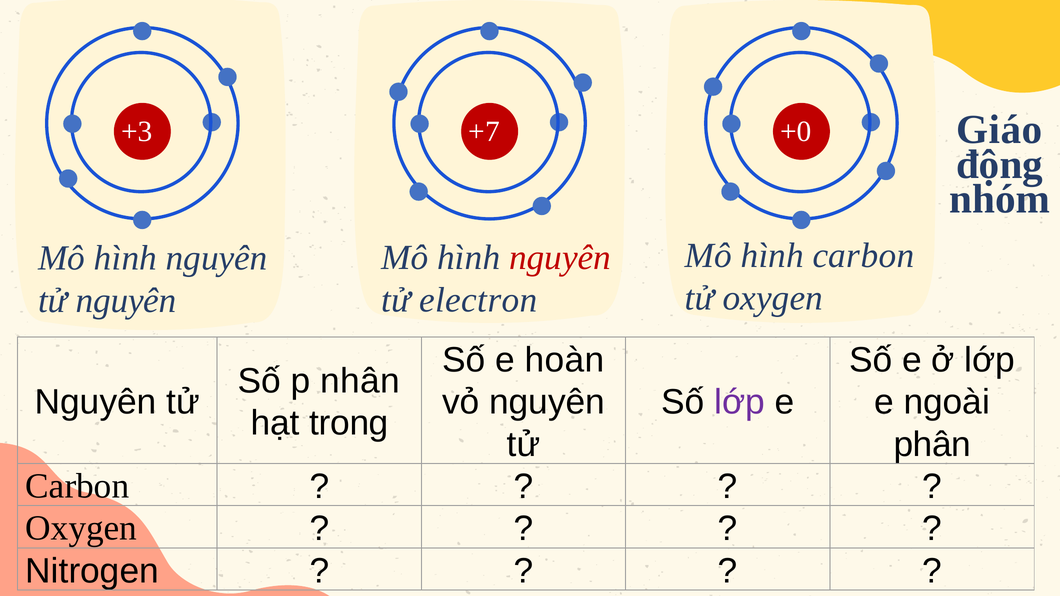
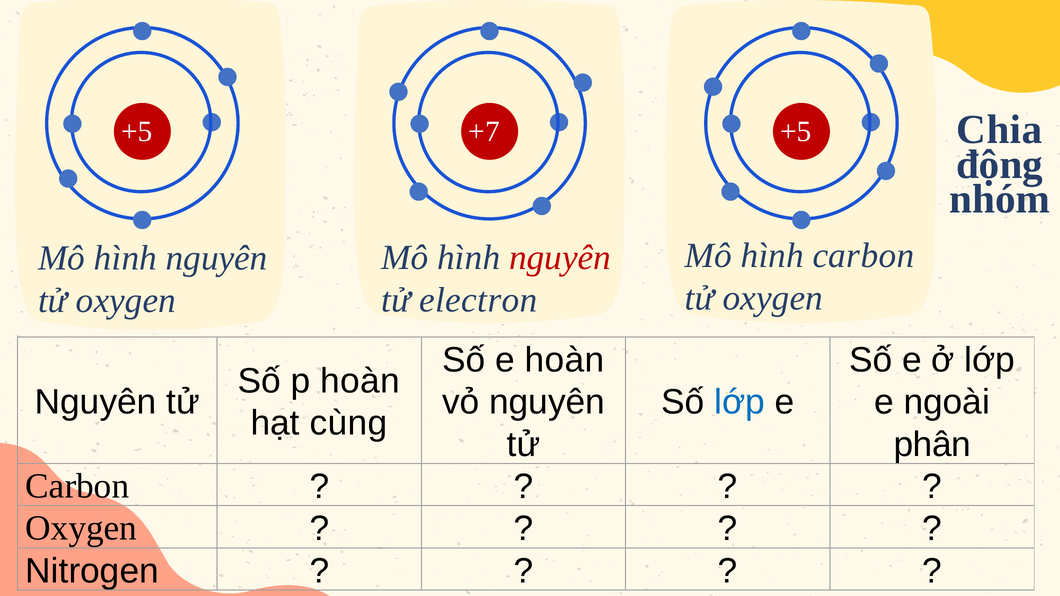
Giáo: Giáo -> Chia
+3 at (137, 132): +3 -> +5
+7 +0: +0 -> +5
nguyên at (126, 301): nguyên -> oxygen
p nhân: nhân -> hoàn
lớp at (740, 402) colour: purple -> blue
trong: trong -> cùng
